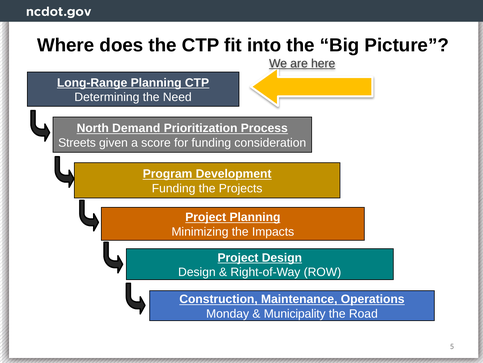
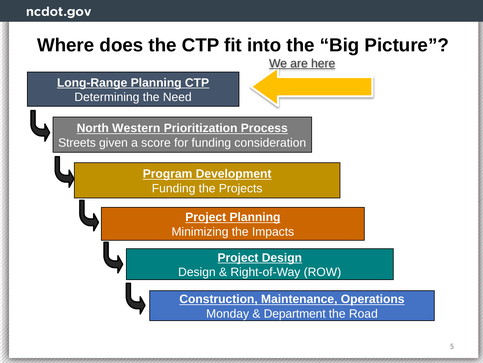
Demand: Demand -> Western
Municipality: Municipality -> Department
